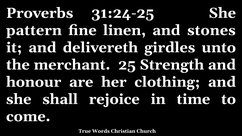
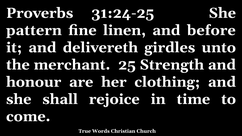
stones: stones -> before
